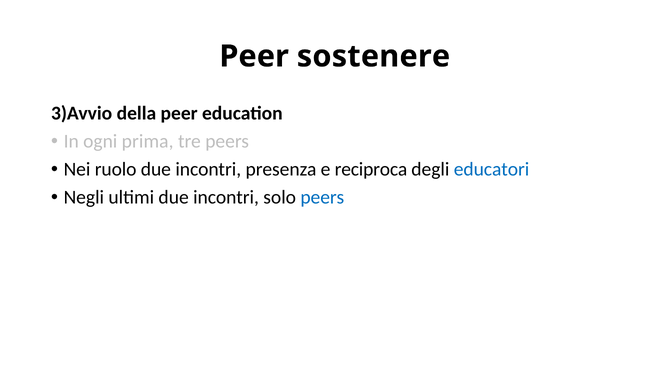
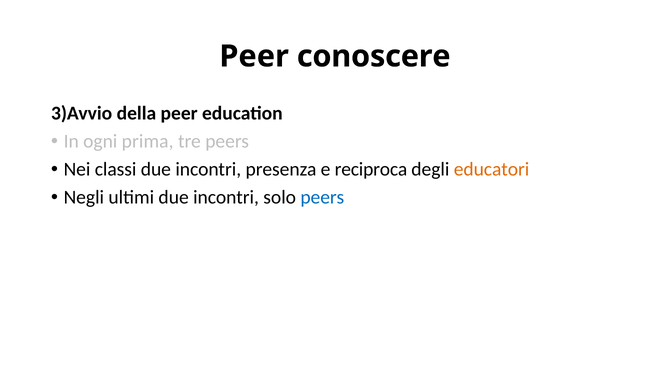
sostenere: sostenere -> conoscere
ruolo: ruolo -> classi
educatori colour: blue -> orange
